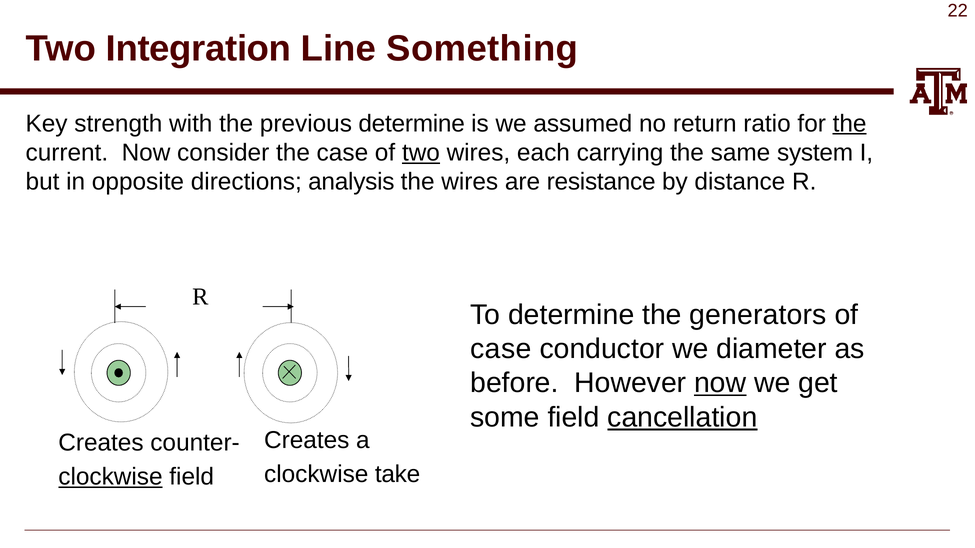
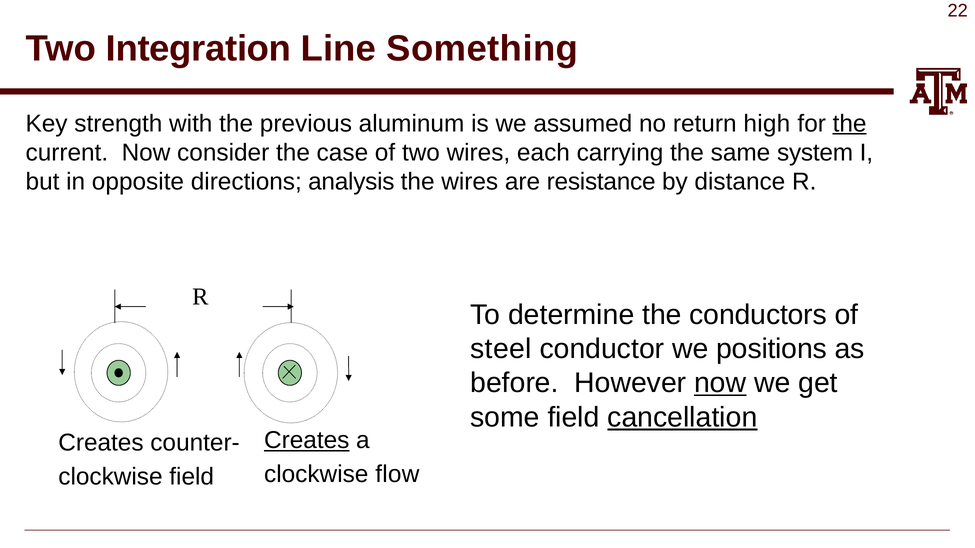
previous determine: determine -> aluminum
ratio: ratio -> high
two at (421, 153) underline: present -> none
generators: generators -> conductors
case at (501, 349): case -> steel
diameter: diameter -> positions
Creates at (307, 440) underline: none -> present
take: take -> flow
clockwise at (110, 477) underline: present -> none
